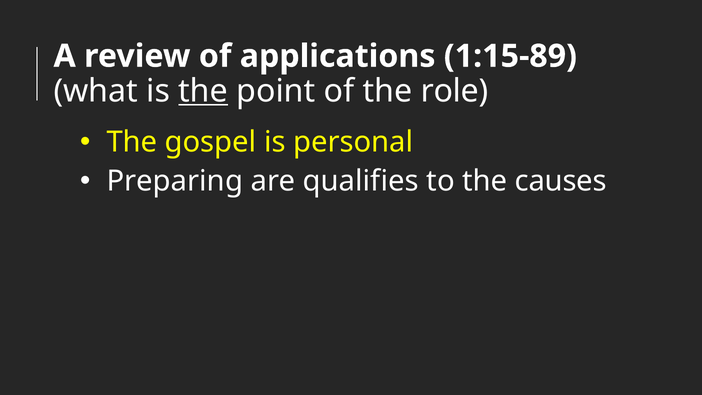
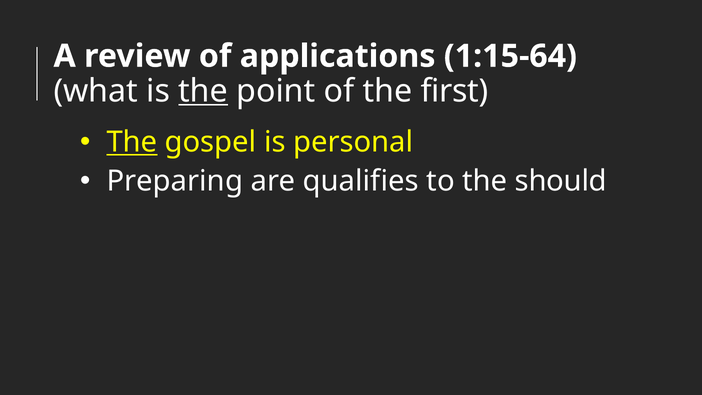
1:15-89: 1:15-89 -> 1:15-64
role: role -> first
The at (132, 142) underline: none -> present
causes: causes -> should
